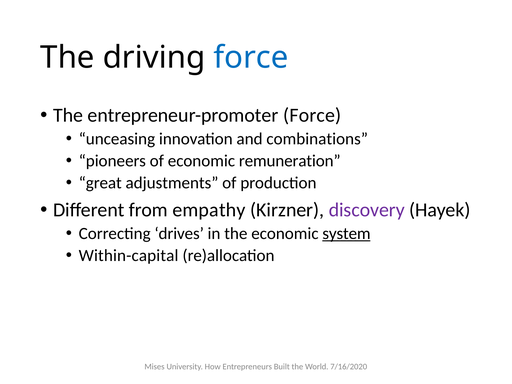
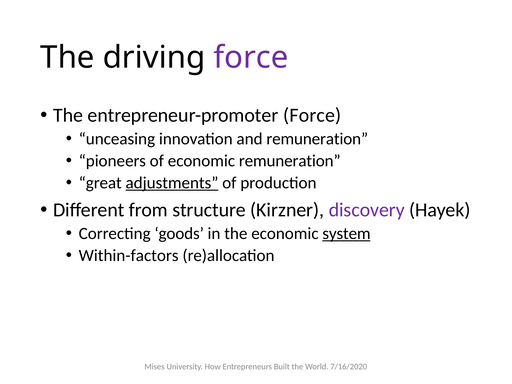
force at (251, 57) colour: blue -> purple
and combinations: combinations -> remuneration
adjustments underline: none -> present
empathy: empathy -> structure
drives: drives -> goods
Within-capital: Within-capital -> Within-factors
